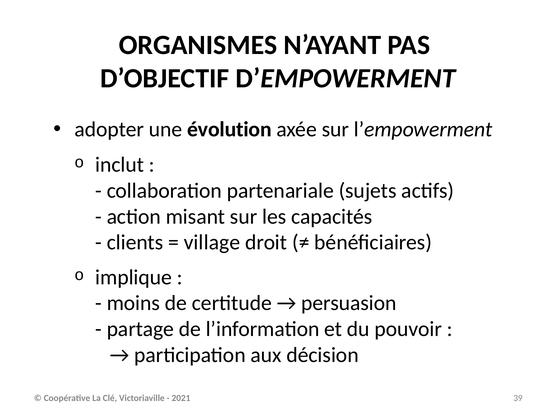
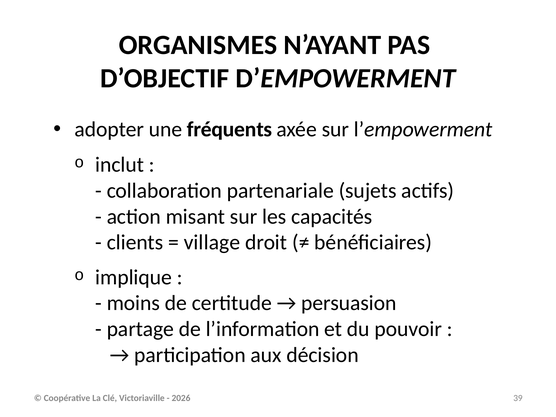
évolution: évolution -> fréquents
2021: 2021 -> 2026
